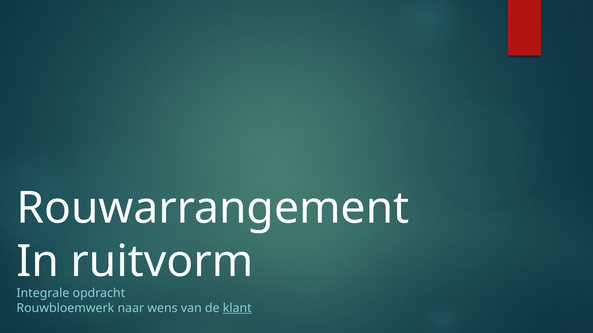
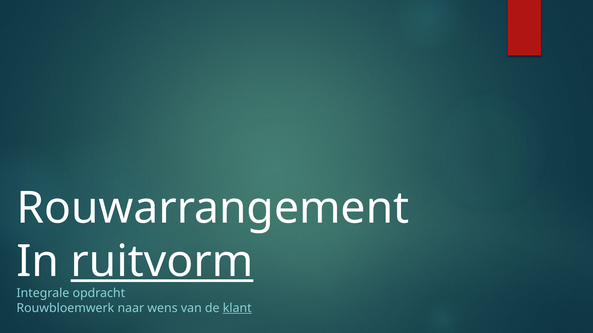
ruitvorm underline: none -> present
